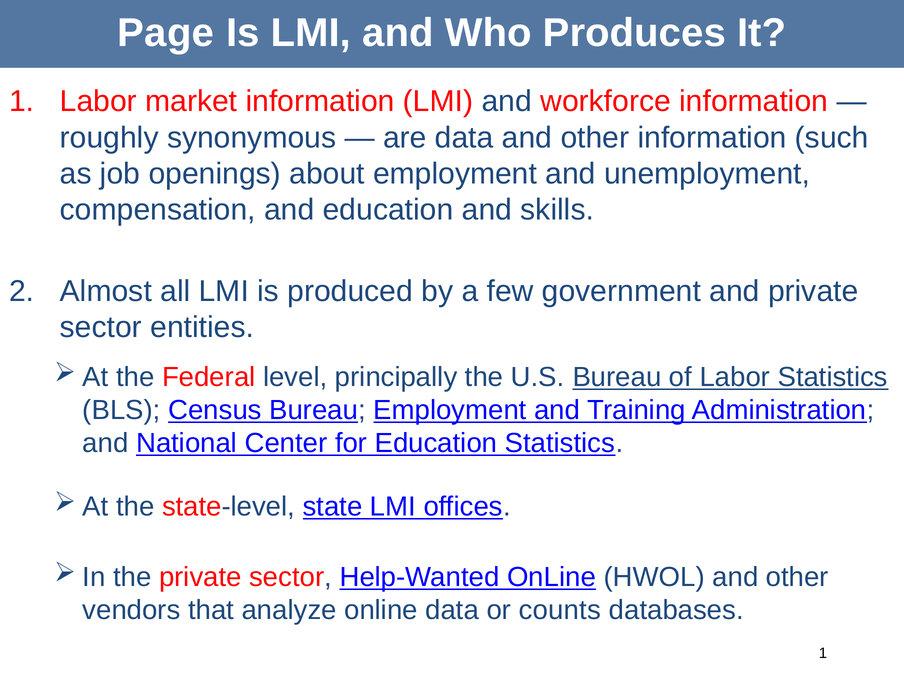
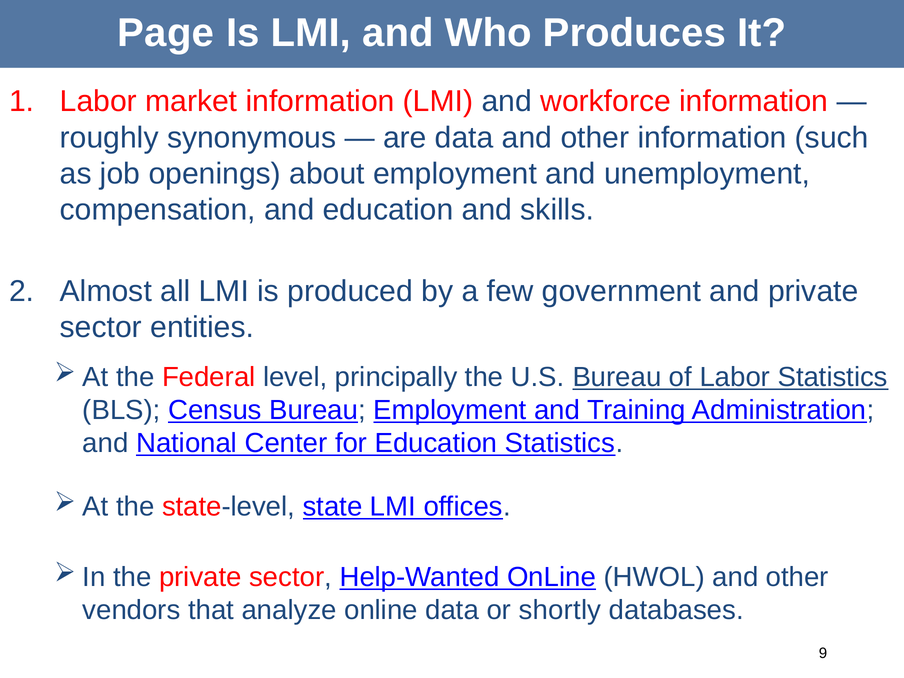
counts: counts -> shortly
1 at (823, 653): 1 -> 9
